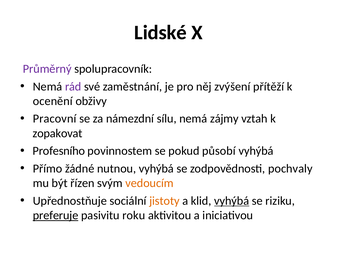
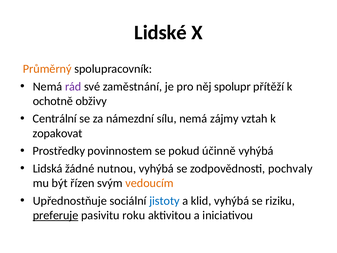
Průměrný colour: purple -> orange
zvýšení: zvýšení -> spolupr
ocenění: ocenění -> ochotně
Pracovní: Pracovní -> Centrální
Profesního: Profesního -> Prostředky
působí: působí -> účinně
Přímo: Přímo -> Lidská
jistoty colour: orange -> blue
vyhýbá at (232, 201) underline: present -> none
